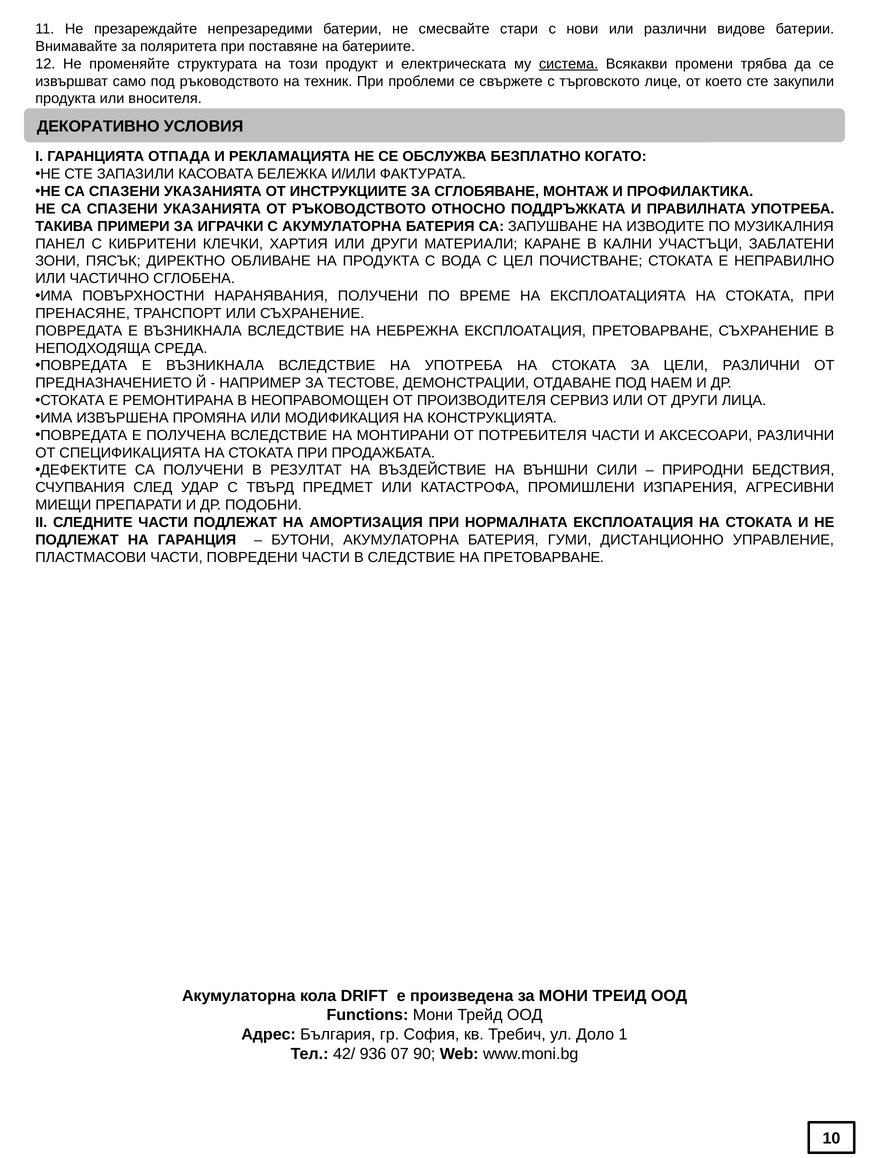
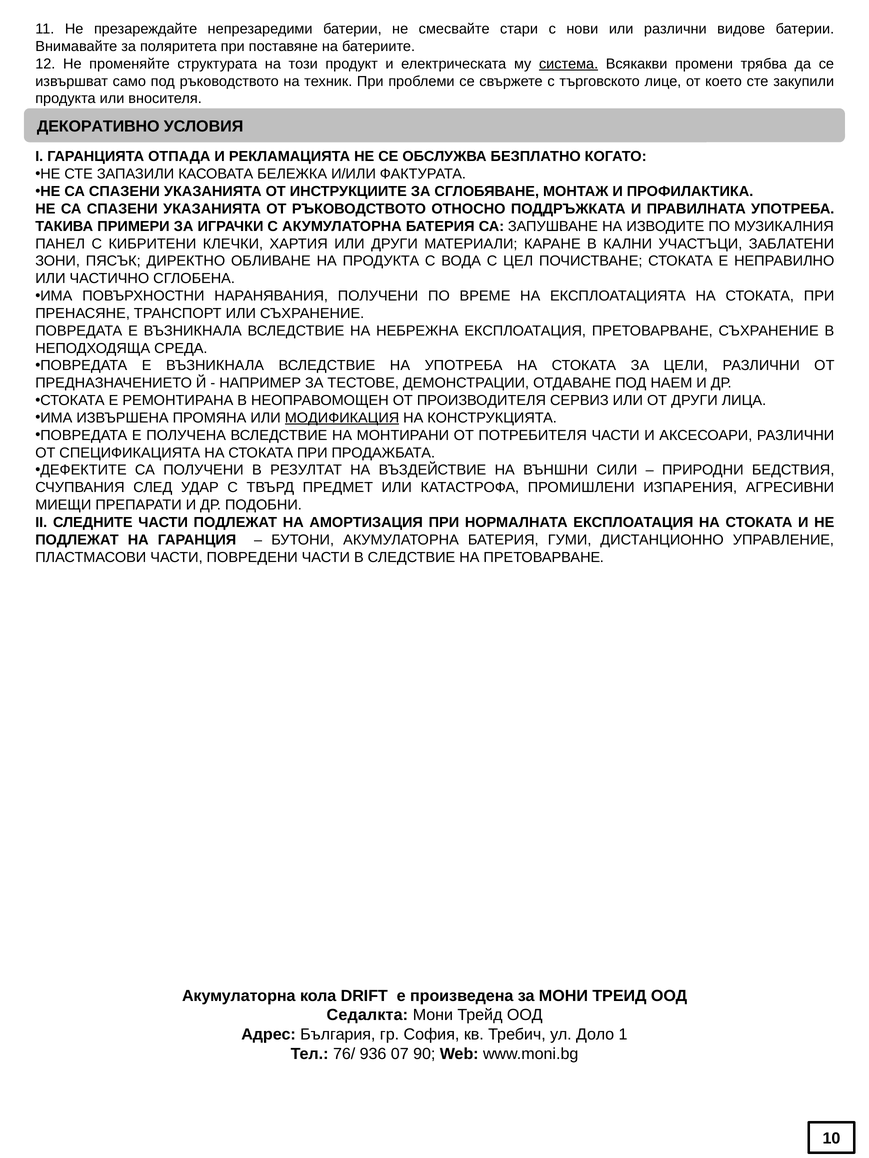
МОДИФИКАЦИЯ underline: none -> present
Functions: Functions -> Седалкта
42/: 42/ -> 76/
